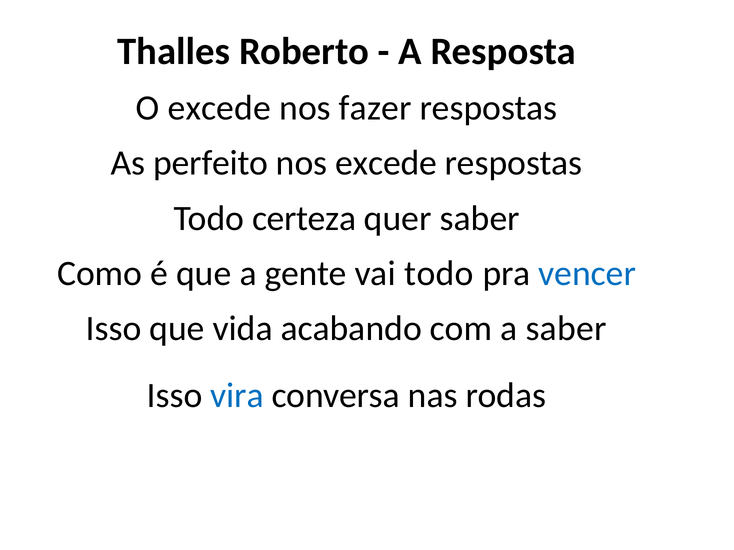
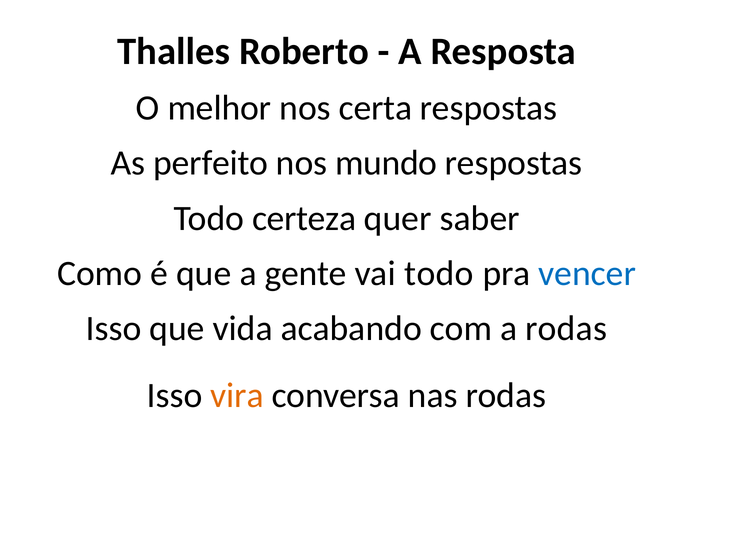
O excede: excede -> melhor
fazer: fazer -> certa
nos excede: excede -> mundo
a saber: saber -> rodas
vira colour: blue -> orange
